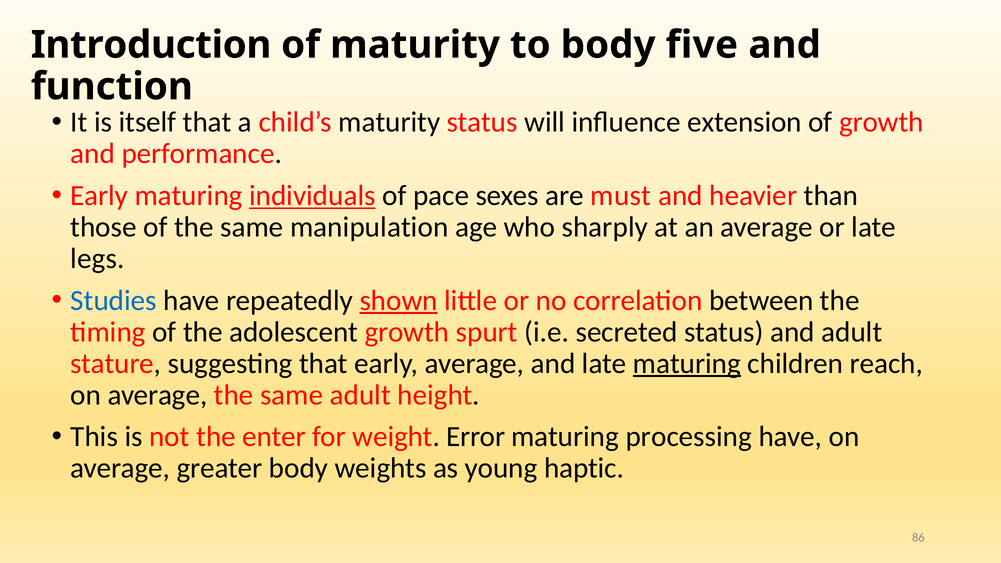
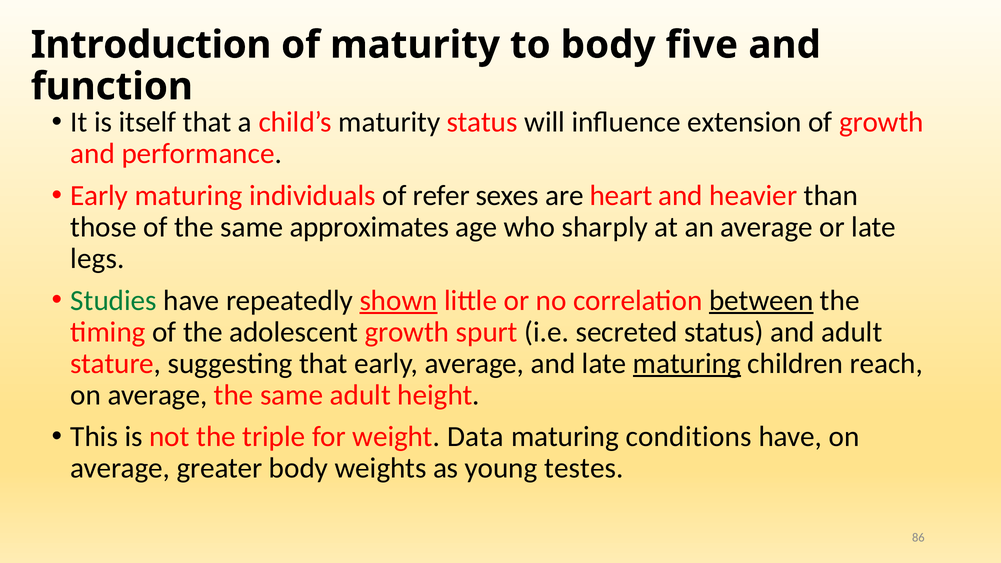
individuals underline: present -> none
pace: pace -> refer
must: must -> heart
manipulation: manipulation -> approximates
Studies colour: blue -> green
between underline: none -> present
enter: enter -> triple
Error: Error -> Data
processing: processing -> conditions
haptic: haptic -> testes
